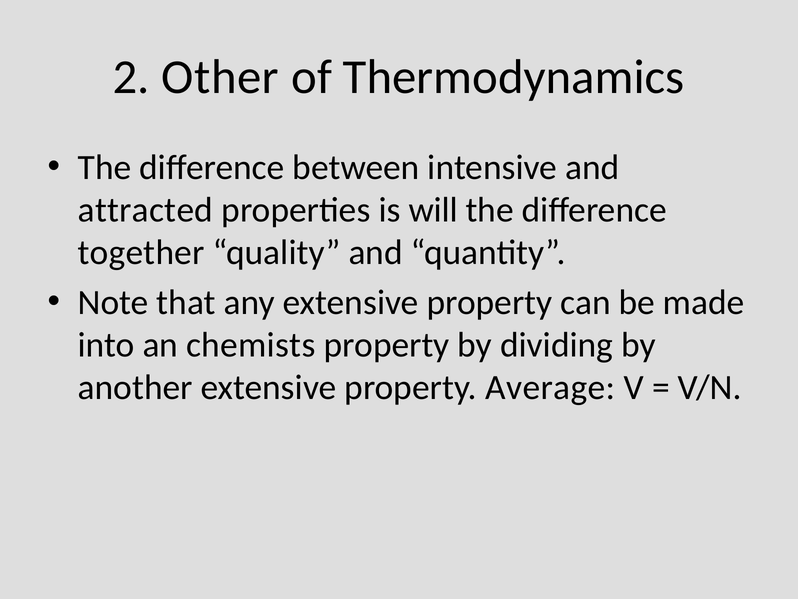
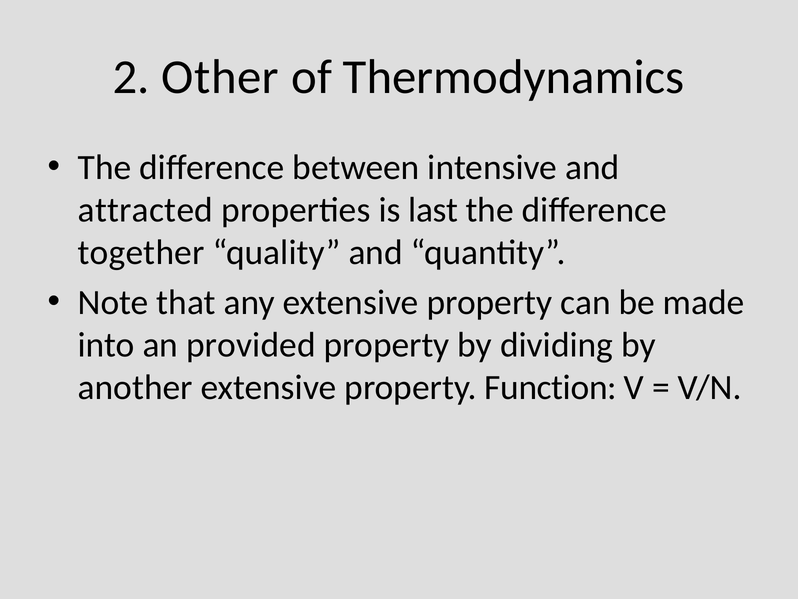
will: will -> last
chemists: chemists -> provided
Average: Average -> Function
